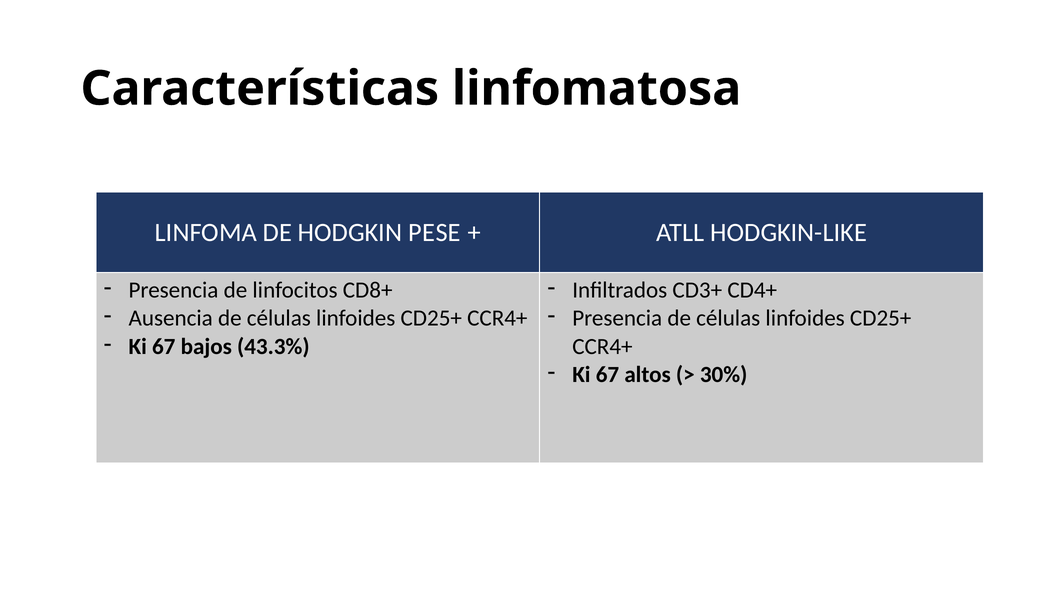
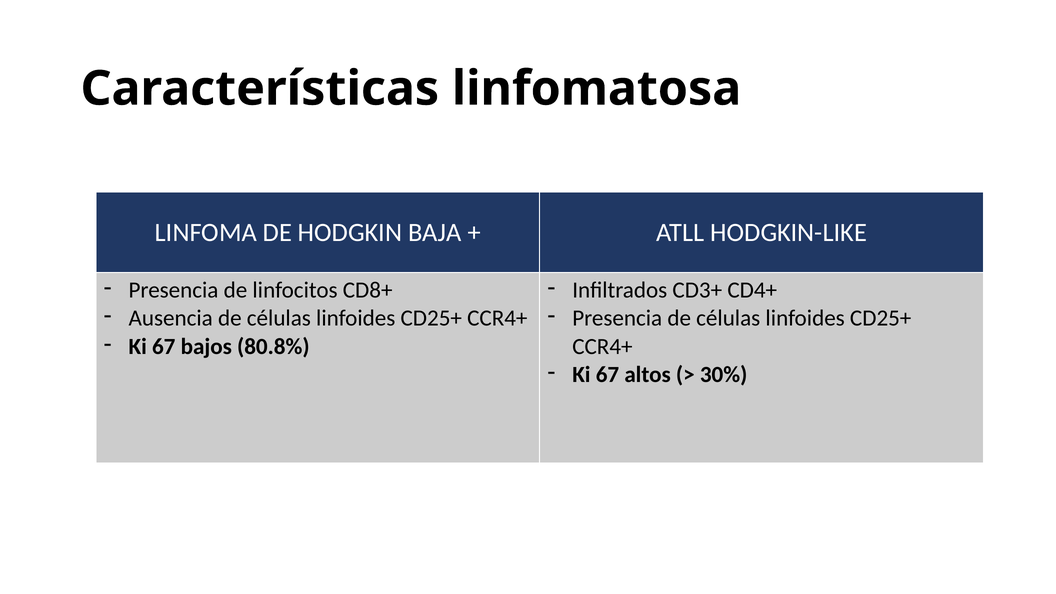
PESE: PESE -> BAJA
43.3%: 43.3% -> 80.8%
